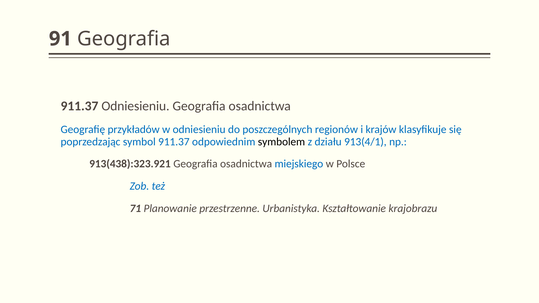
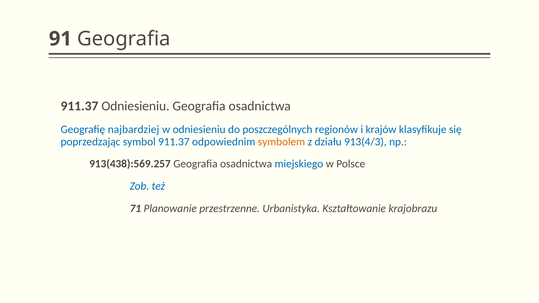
przykładów: przykładów -> najbardziej
symbolem colour: black -> orange
913(4/1: 913(4/1 -> 913(4/3
913(438):323.921: 913(438):323.921 -> 913(438):569.257
